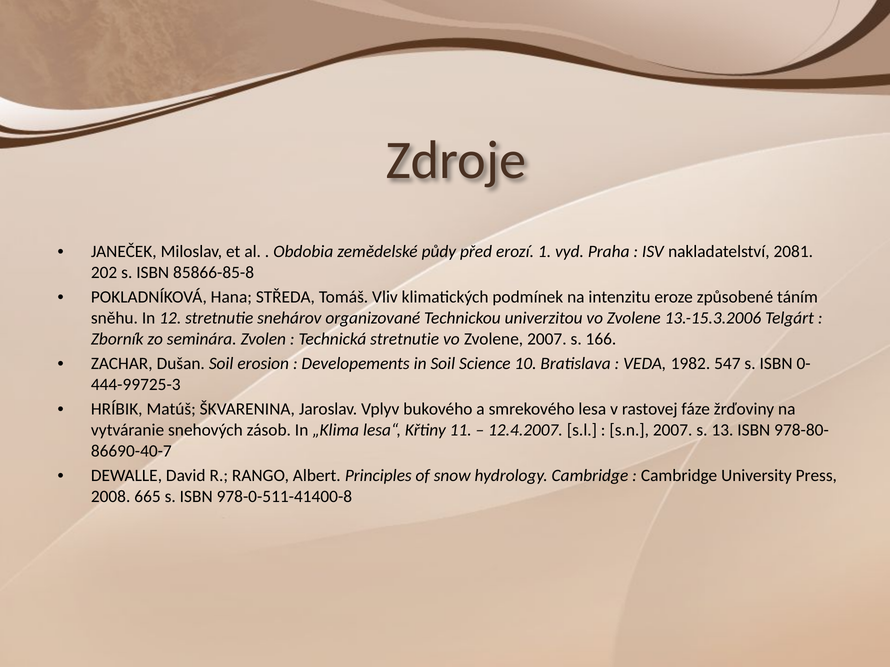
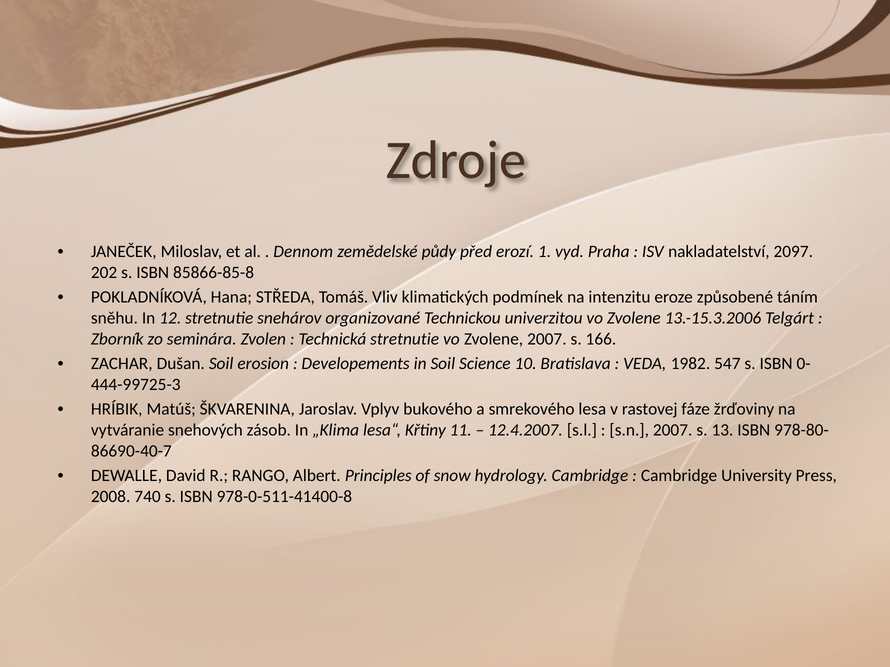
Obdobia: Obdobia -> Dennom
2081: 2081 -> 2097
665: 665 -> 740
